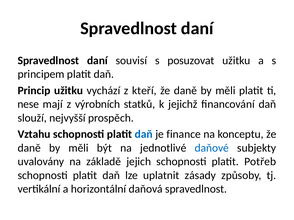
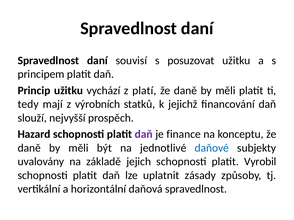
kteří: kteří -> platí
nese: nese -> tedy
Vztahu: Vztahu -> Hazard
daň at (144, 134) colour: blue -> purple
Potřeb: Potřeb -> Vyrobil
